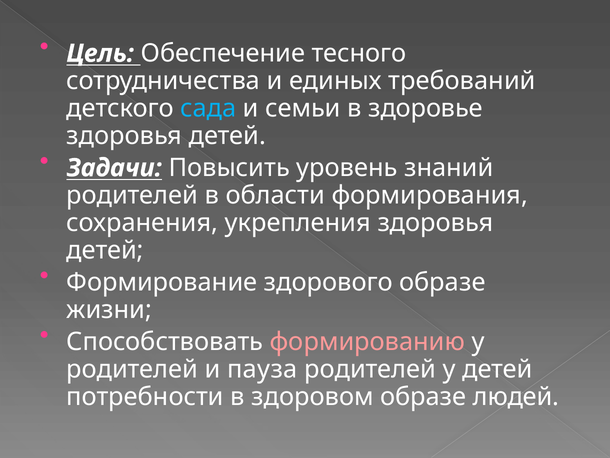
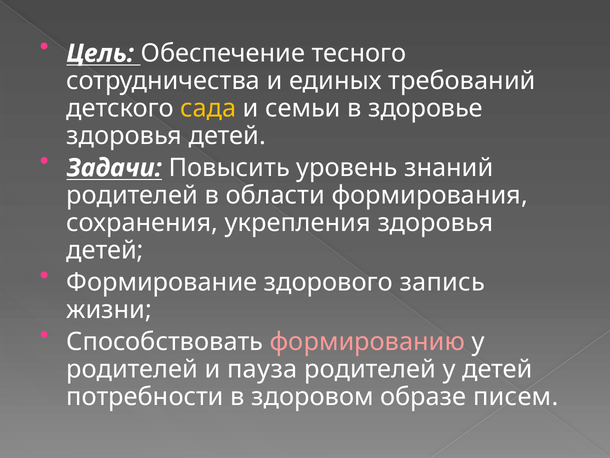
сада colour: light blue -> yellow
здорового образе: образе -> запись
людей: людей -> писем
